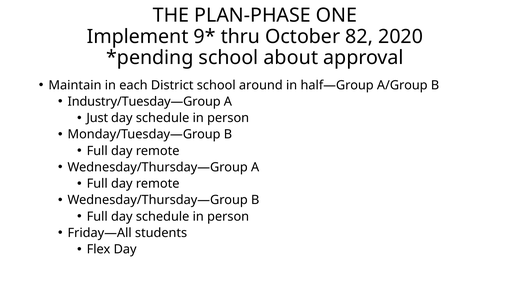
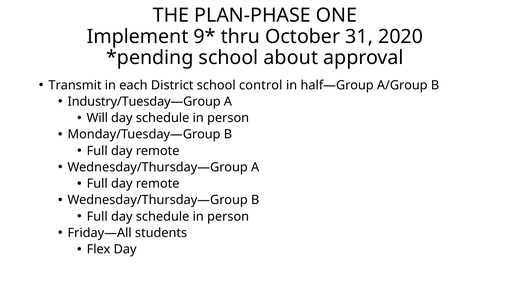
82: 82 -> 31
Maintain: Maintain -> Transmit
around: around -> control
Just: Just -> Will
